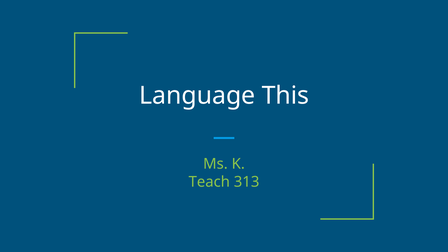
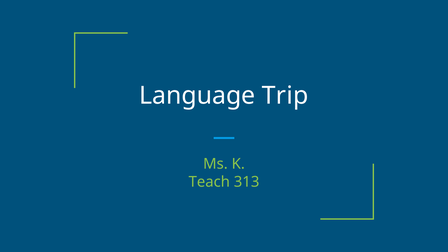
This: This -> Trip
